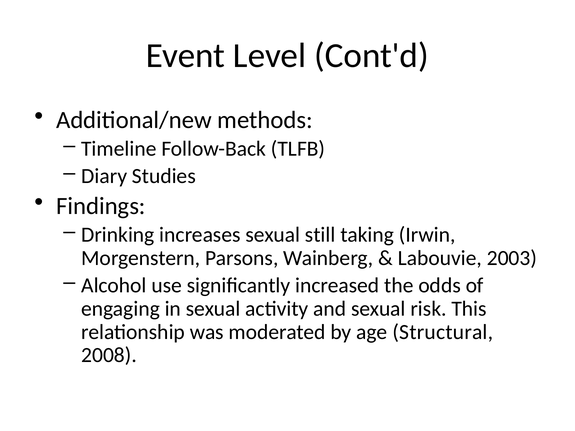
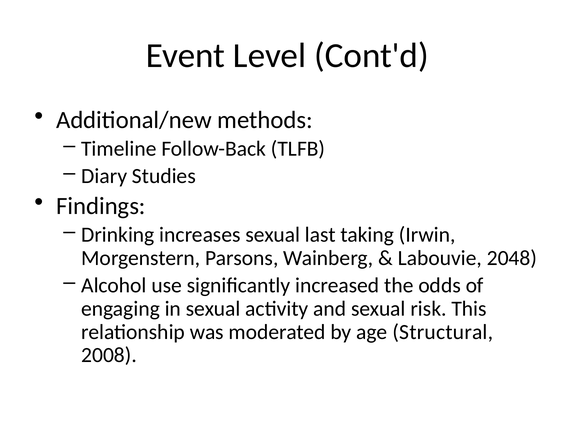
still: still -> last
2003: 2003 -> 2048
